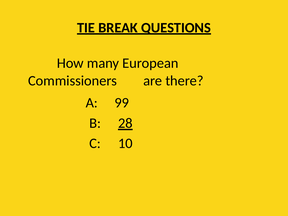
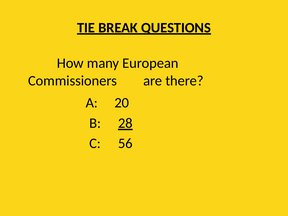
99: 99 -> 20
10: 10 -> 56
